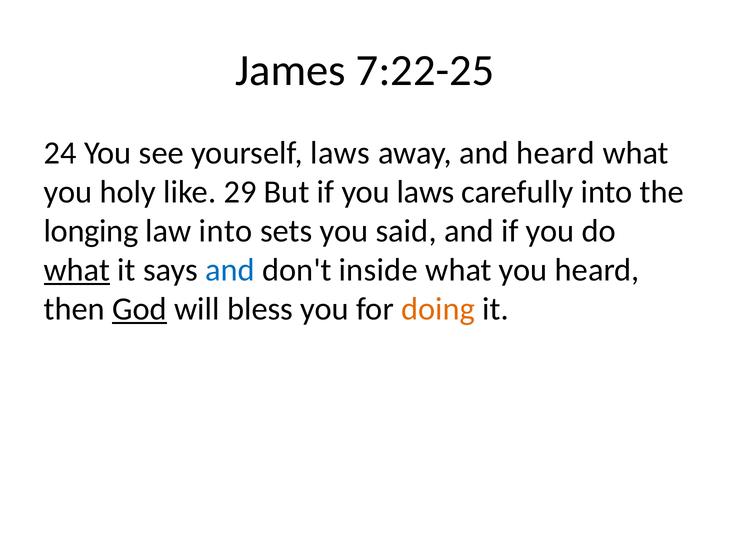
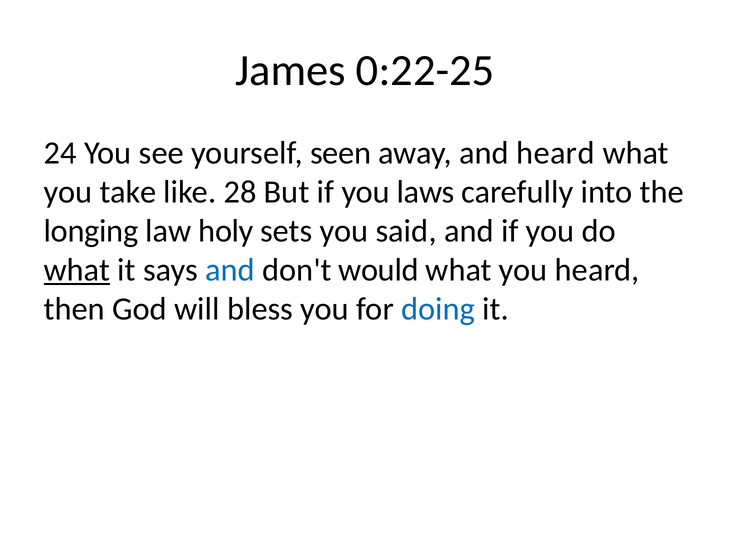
7:22-25: 7:22-25 -> 0:22-25
yourself laws: laws -> seen
holy: holy -> take
29: 29 -> 28
law into: into -> holy
inside: inside -> would
God underline: present -> none
doing colour: orange -> blue
